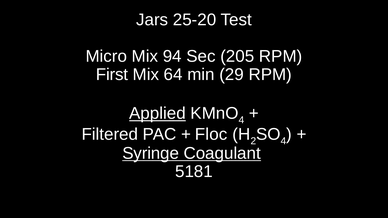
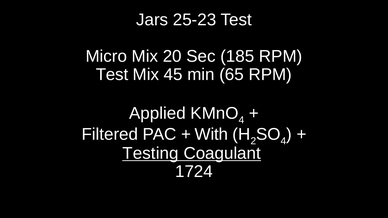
25-20: 25-20 -> 25-23
94: 94 -> 20
205: 205 -> 185
First at (112, 75): First -> Test
64: 64 -> 45
29: 29 -> 65
Applied underline: present -> none
Floc: Floc -> With
Syringe: Syringe -> Testing
5181: 5181 -> 1724
